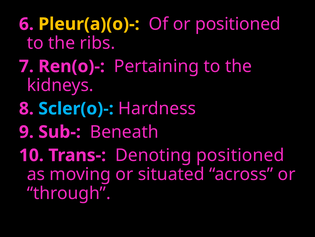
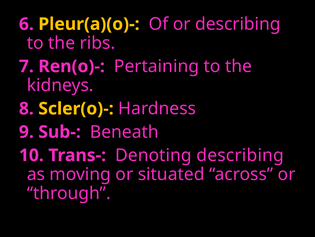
or positioned: positioned -> describing
Scler(o)- colour: light blue -> yellow
Denoting positioned: positioned -> describing
